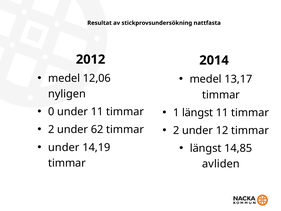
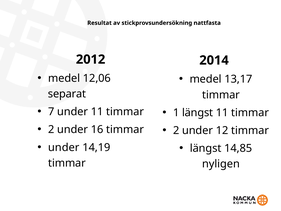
nyligen: nyligen -> separat
0: 0 -> 7
62: 62 -> 16
avliden: avliden -> nyligen
